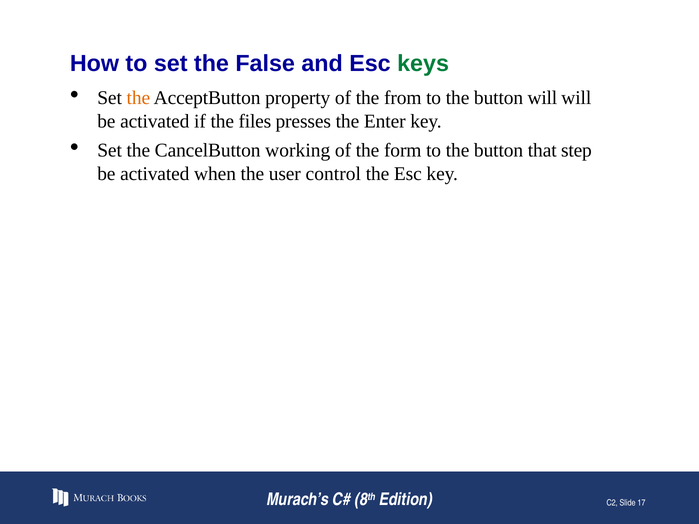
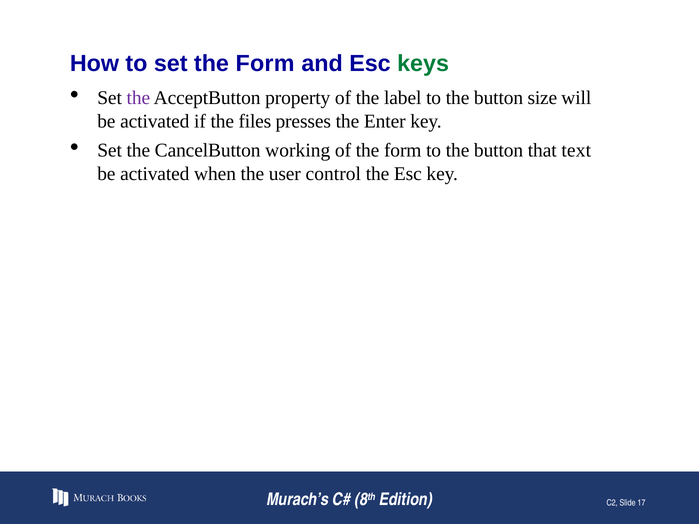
set the False: False -> Form
the at (138, 98) colour: orange -> purple
from: from -> label
button will: will -> size
step: step -> text
